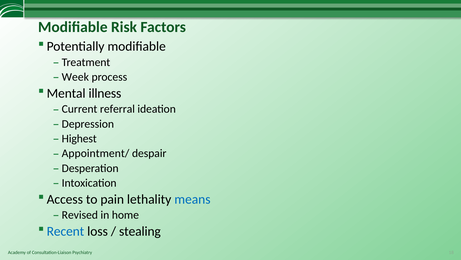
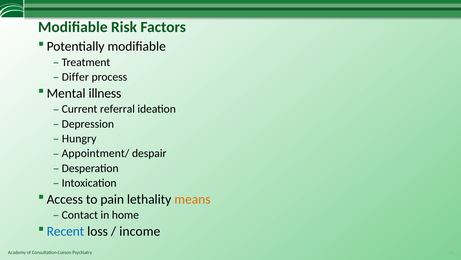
Week: Week -> Differ
Highest: Highest -> Hungry
means colour: blue -> orange
Revised: Revised -> Contact
stealing: stealing -> income
